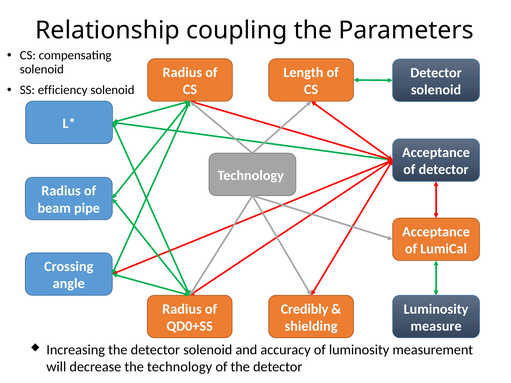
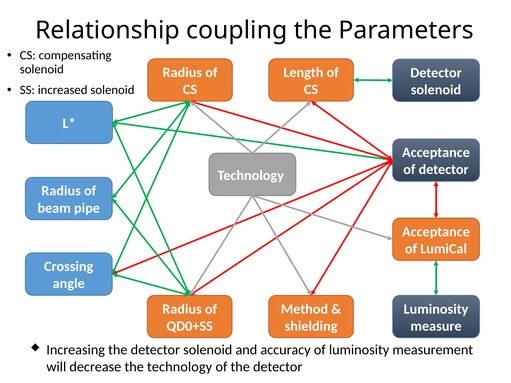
efficiency: efficiency -> increased
Credibly: Credibly -> Method
